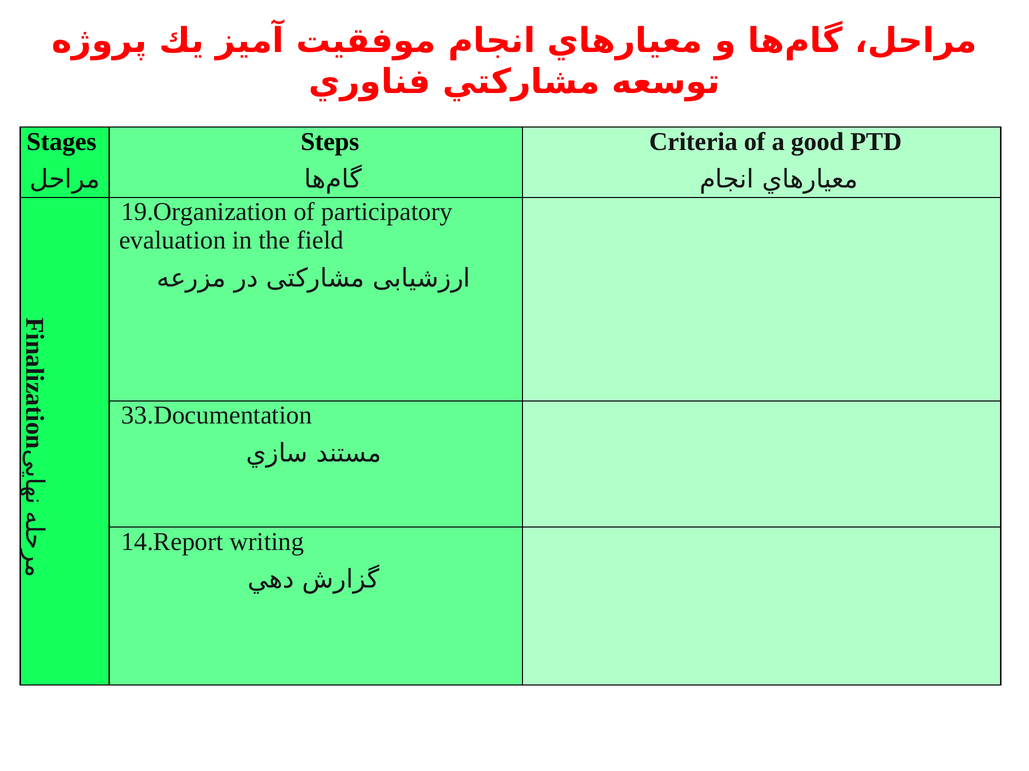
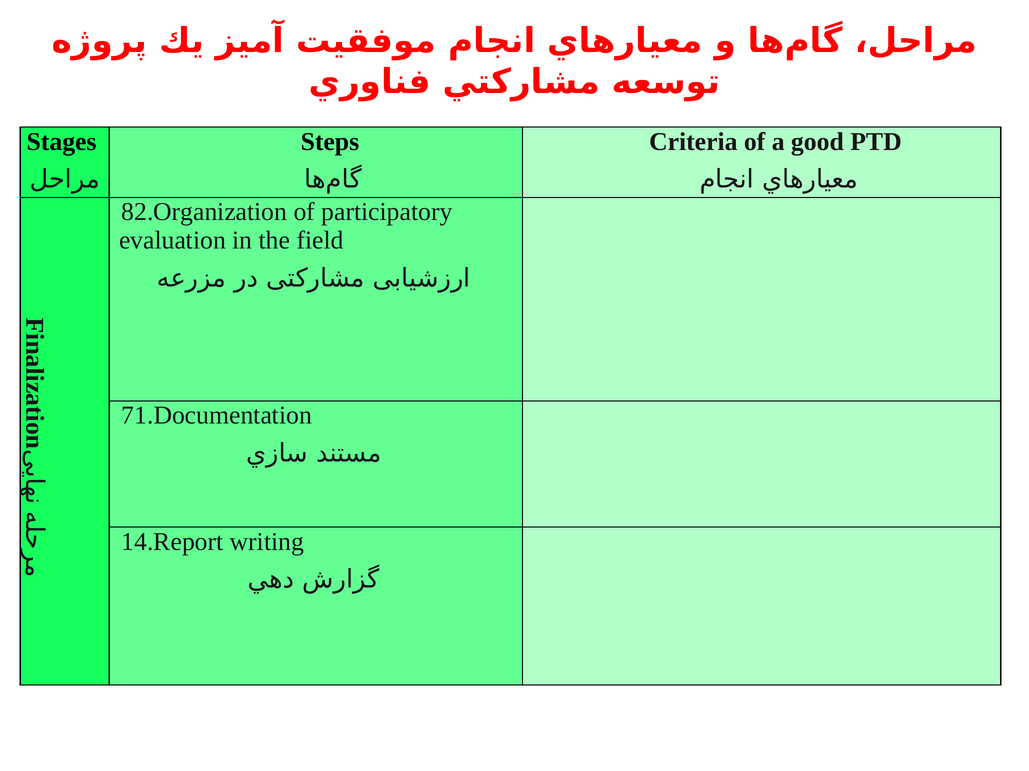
19.Organization: 19.Organization -> 82.Organization
33.Documentation: 33.Documentation -> 71.Documentation
